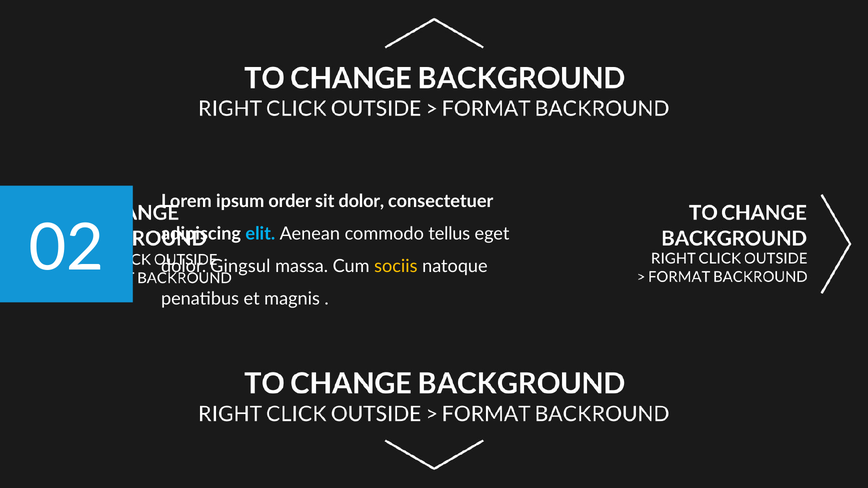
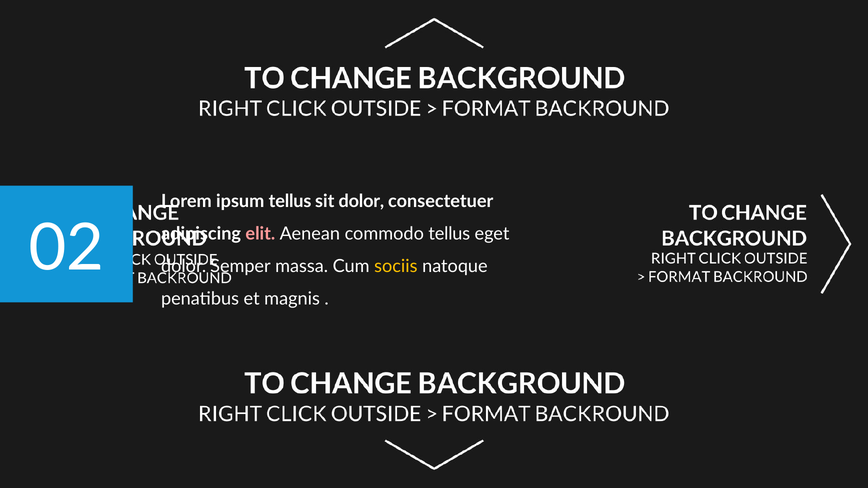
ipsum order: order -> tellus
elit colour: light blue -> pink
Gingsul: Gingsul -> Semper
